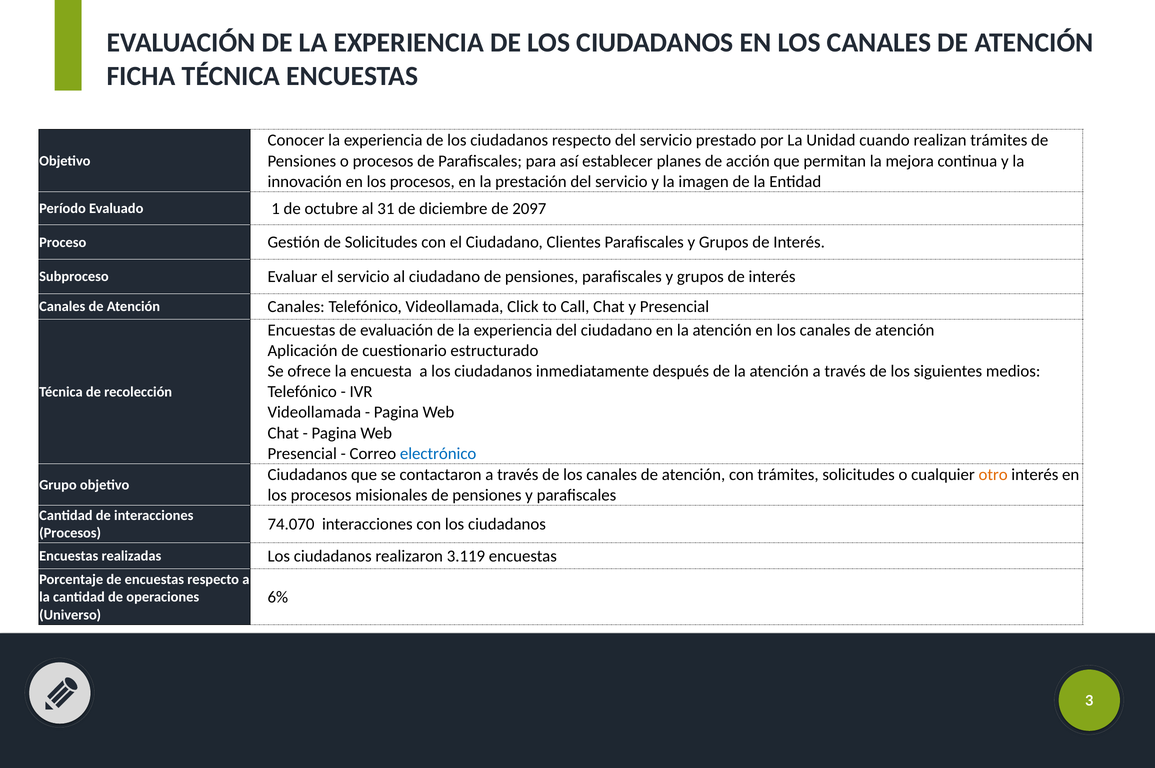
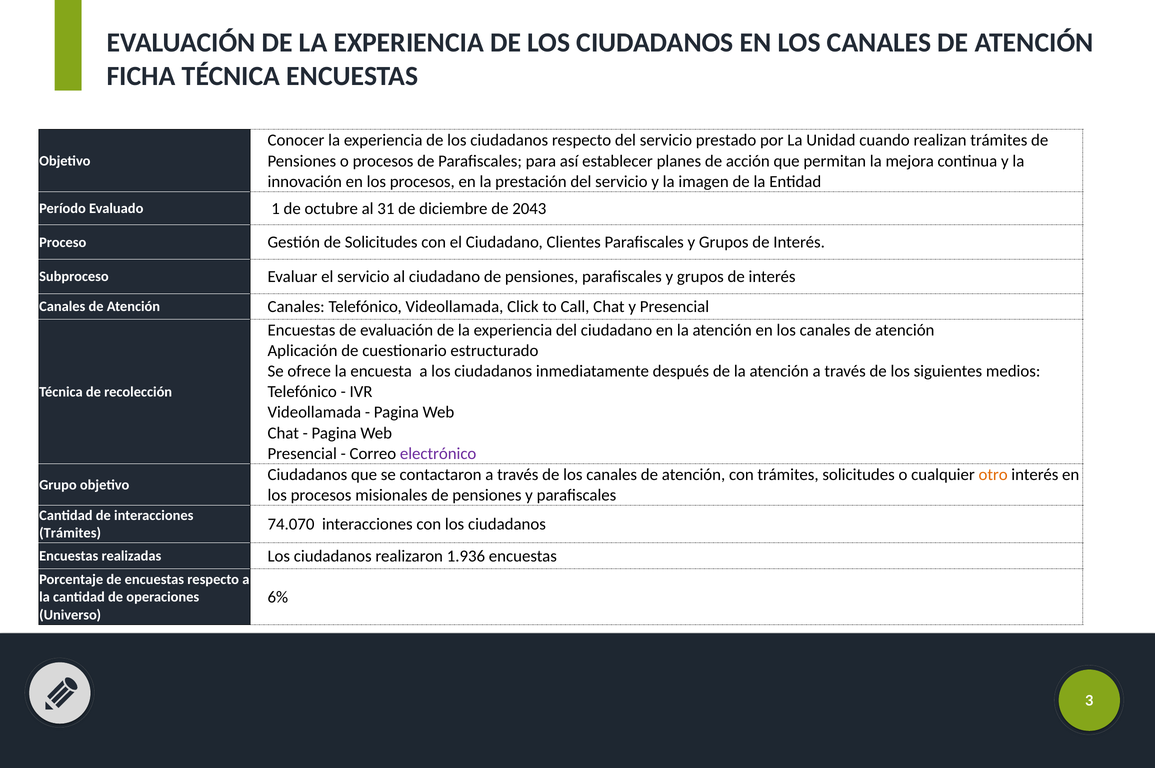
2097: 2097 -> 2043
electrónico colour: blue -> purple
Procesos at (70, 533): Procesos -> Trámites
3.119: 3.119 -> 1.936
